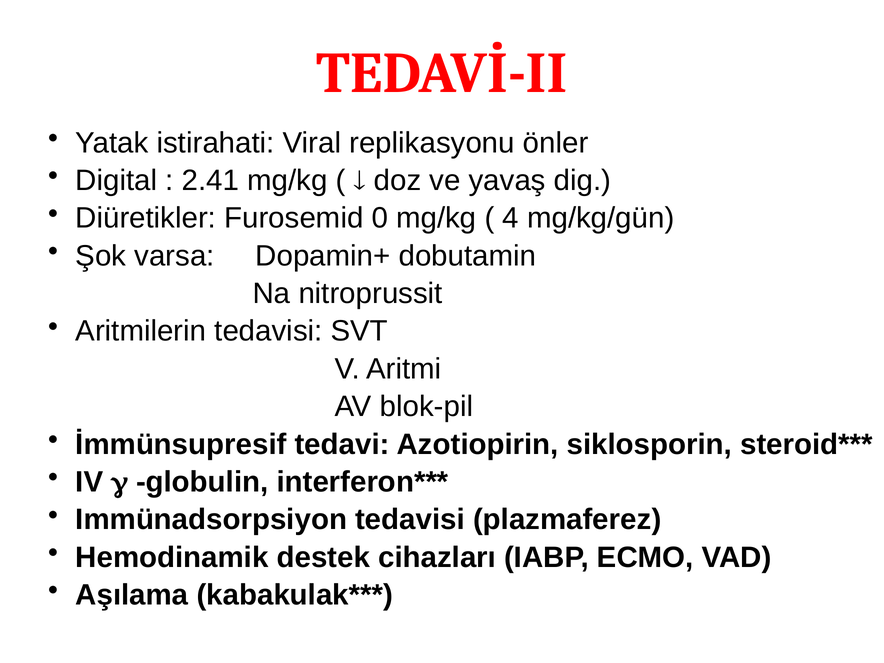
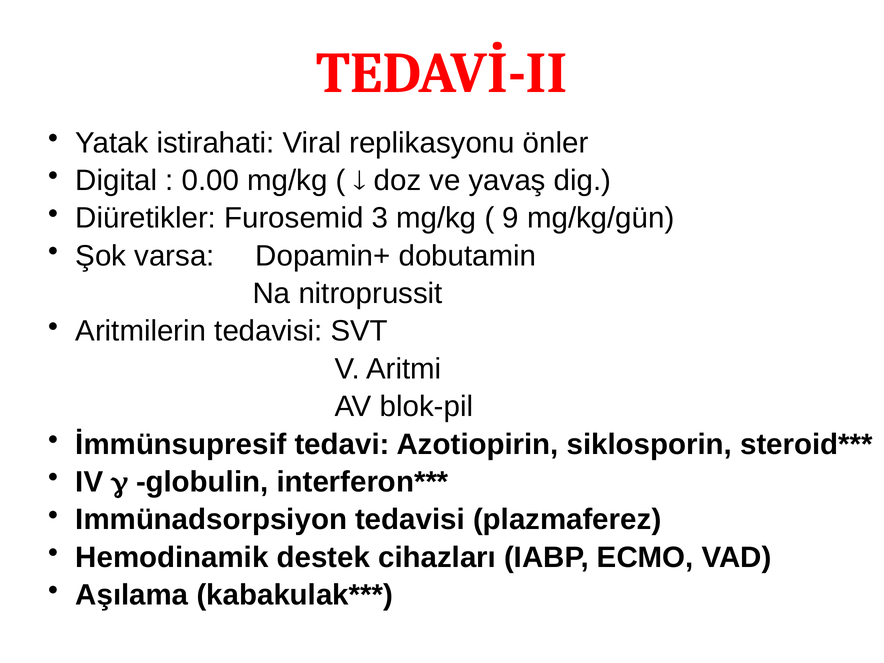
2.41: 2.41 -> 0.00
0: 0 -> 3
4: 4 -> 9
